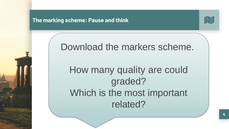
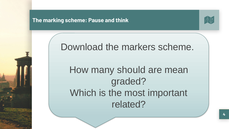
quality: quality -> should
could: could -> mean
